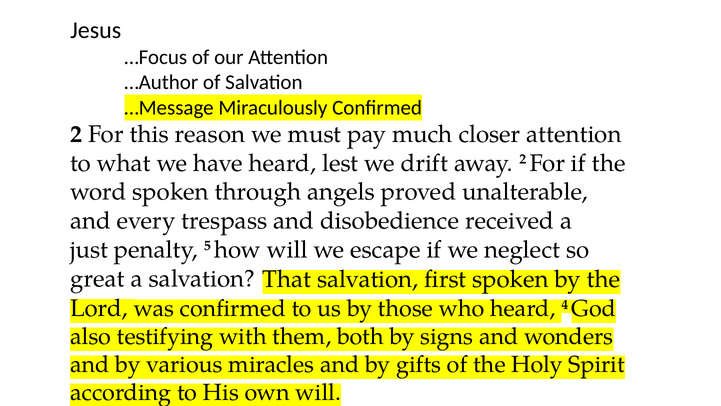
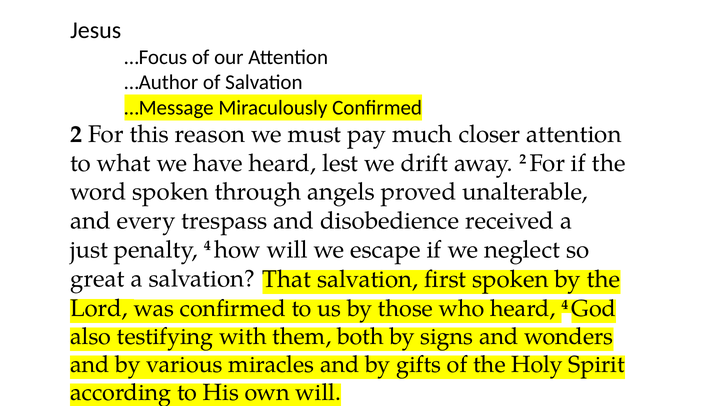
penalty 5: 5 -> 4
